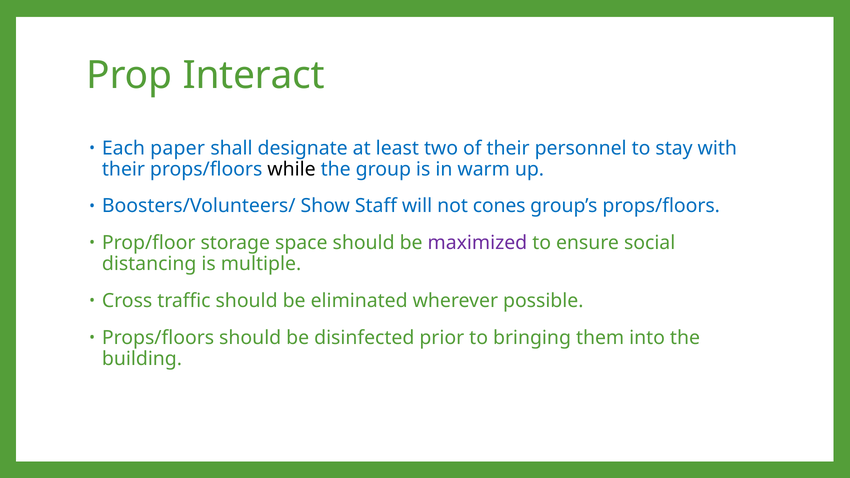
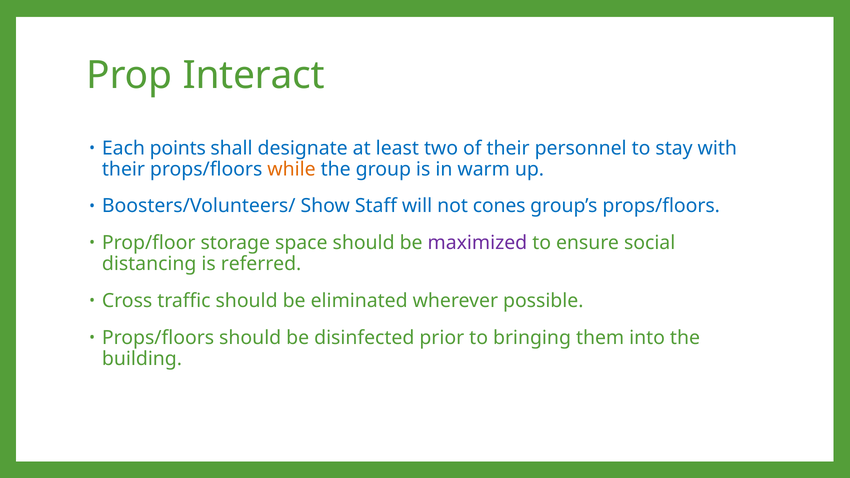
paper: paper -> points
while colour: black -> orange
multiple: multiple -> referred
